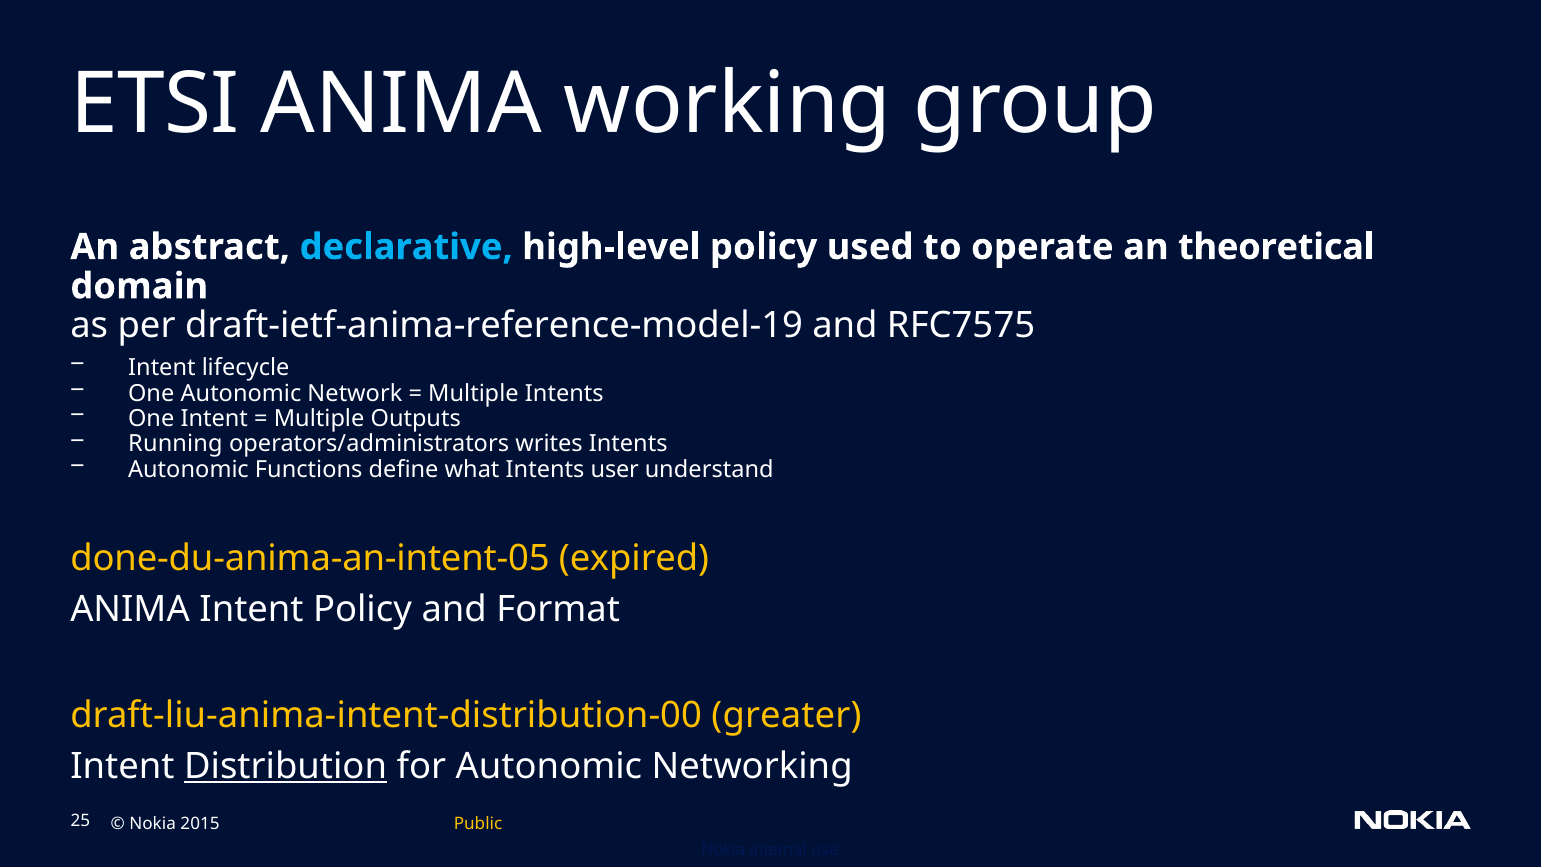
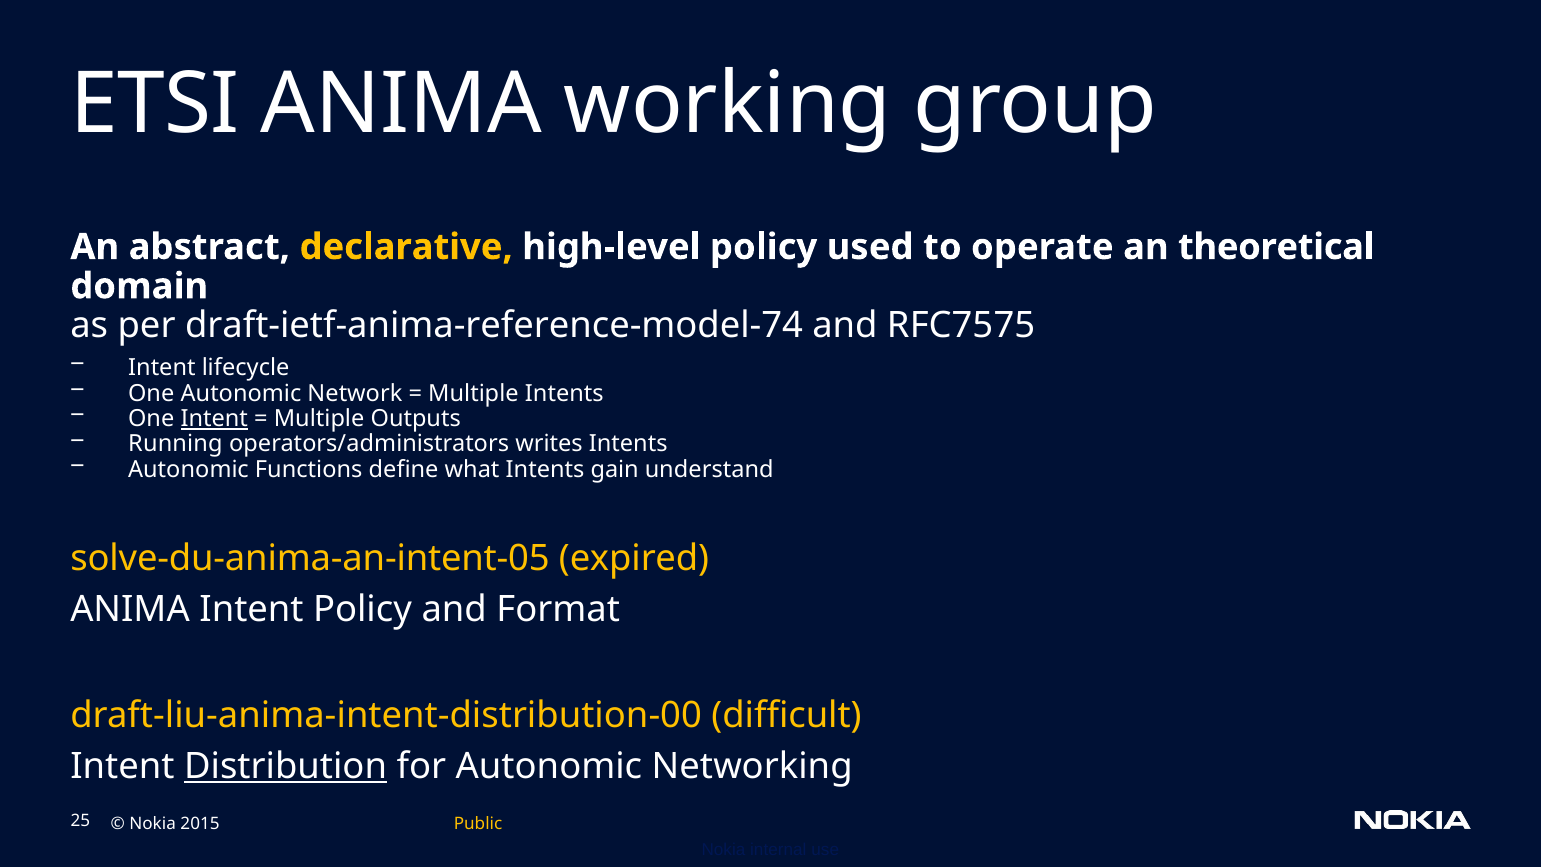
declarative colour: light blue -> yellow
draft-ietf-anima-reference-model-19: draft-ietf-anima-reference-model-19 -> draft-ietf-anima-reference-model-74
Intent at (214, 419) underline: none -> present
user: user -> gain
done-du-anima-an-intent-05: done-du-anima-an-intent-05 -> solve-du-anima-an-intent-05
greater: greater -> difficult
